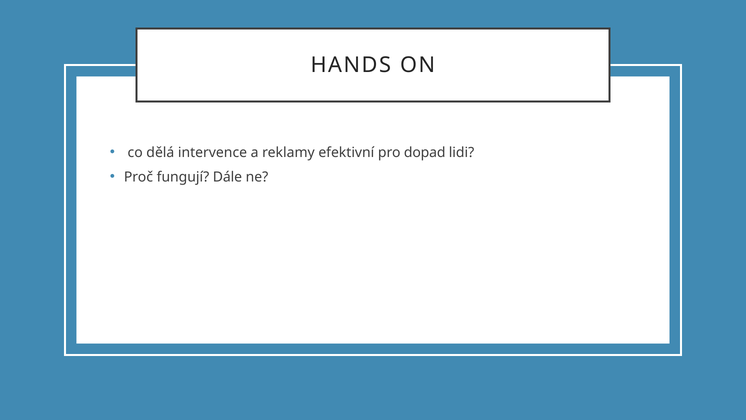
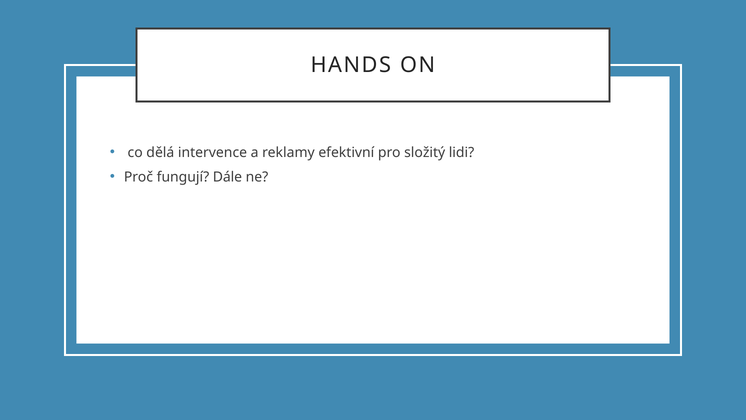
dopad: dopad -> složitý
